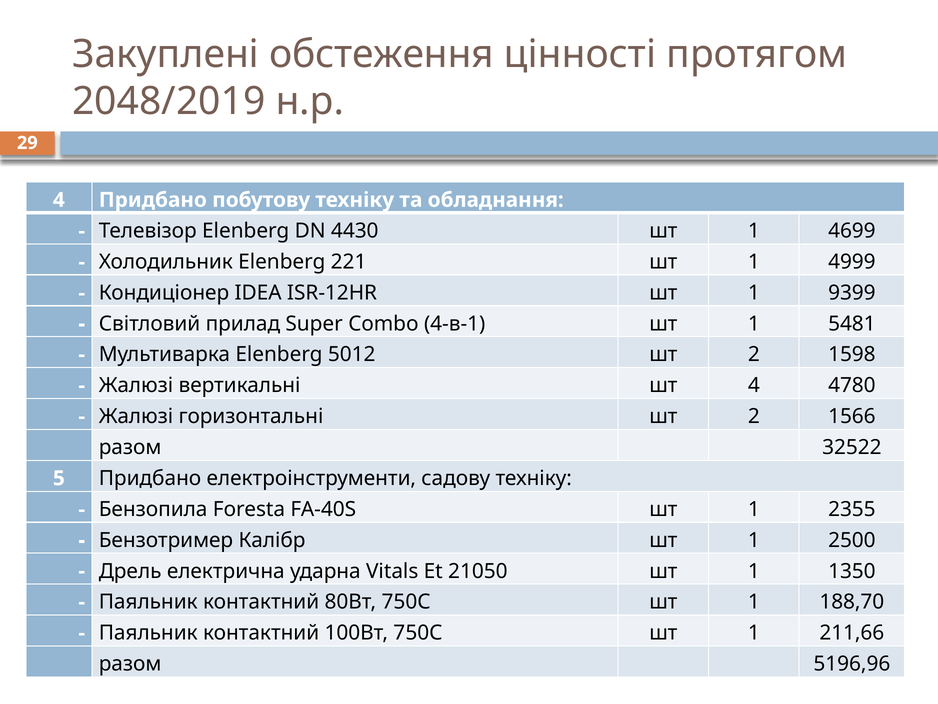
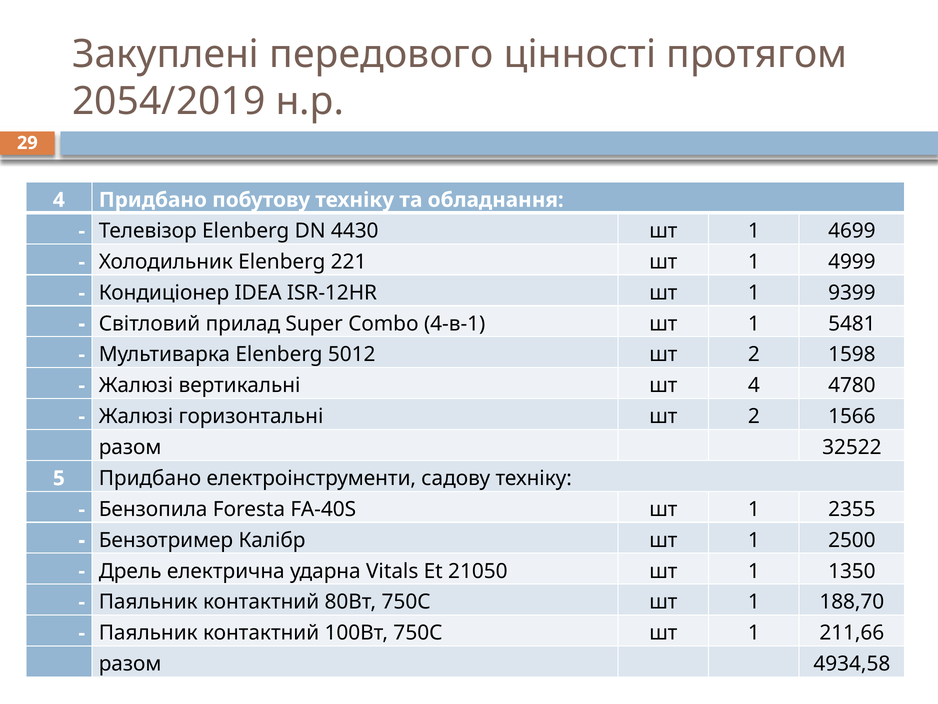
обстеження: обстеження -> передового
2048/2019: 2048/2019 -> 2054/2019
5196,96: 5196,96 -> 4934,58
